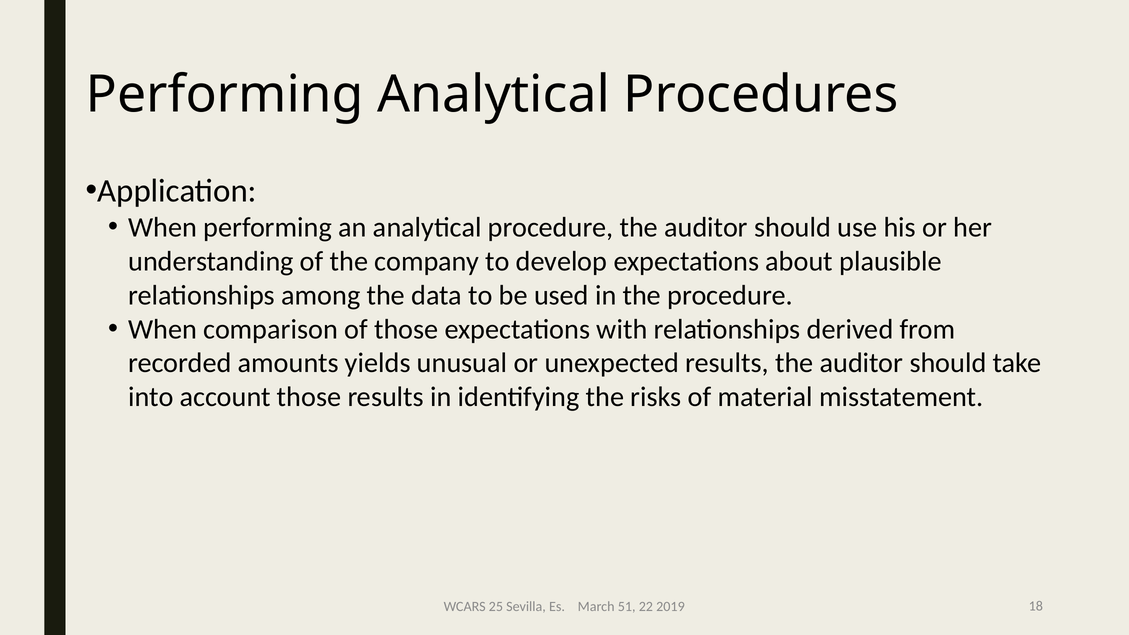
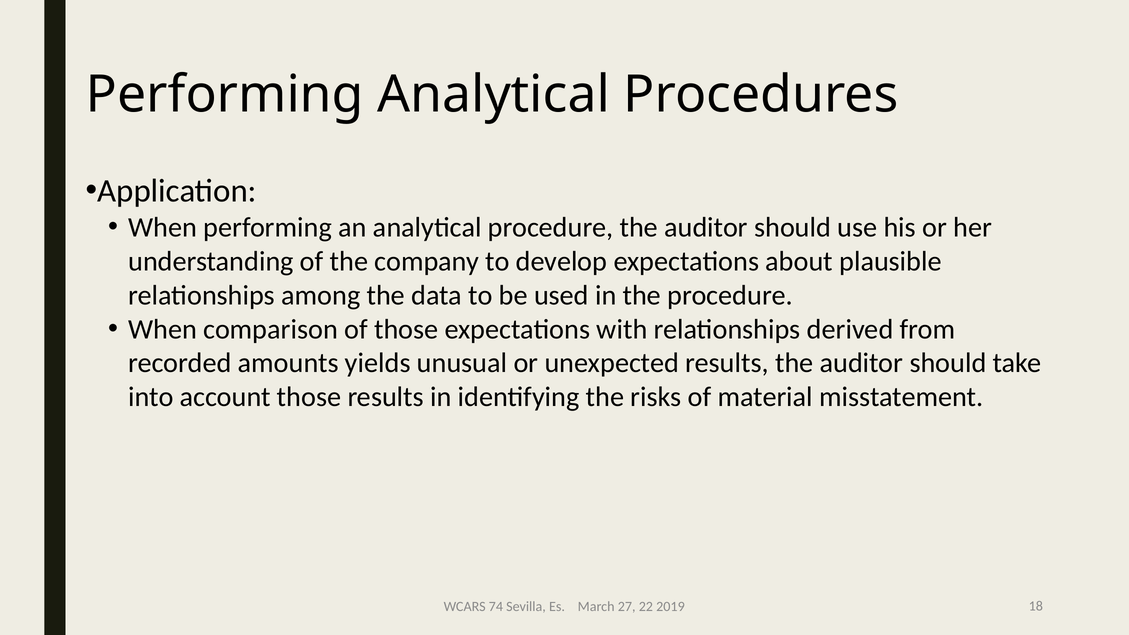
25: 25 -> 74
51: 51 -> 27
